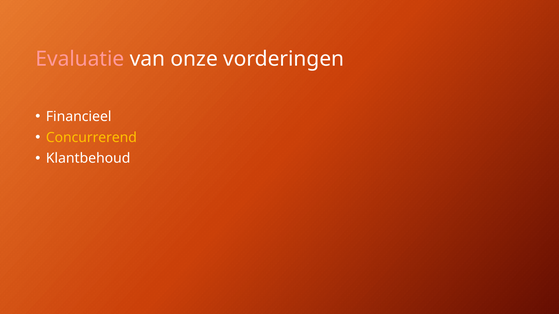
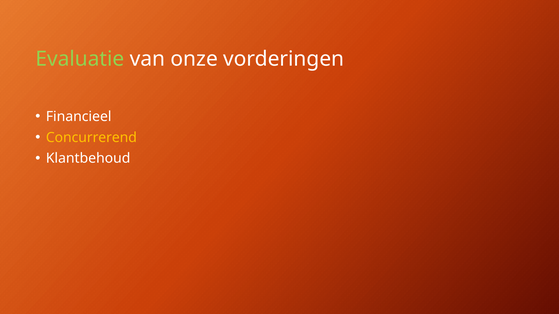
Evaluatie colour: pink -> light green
